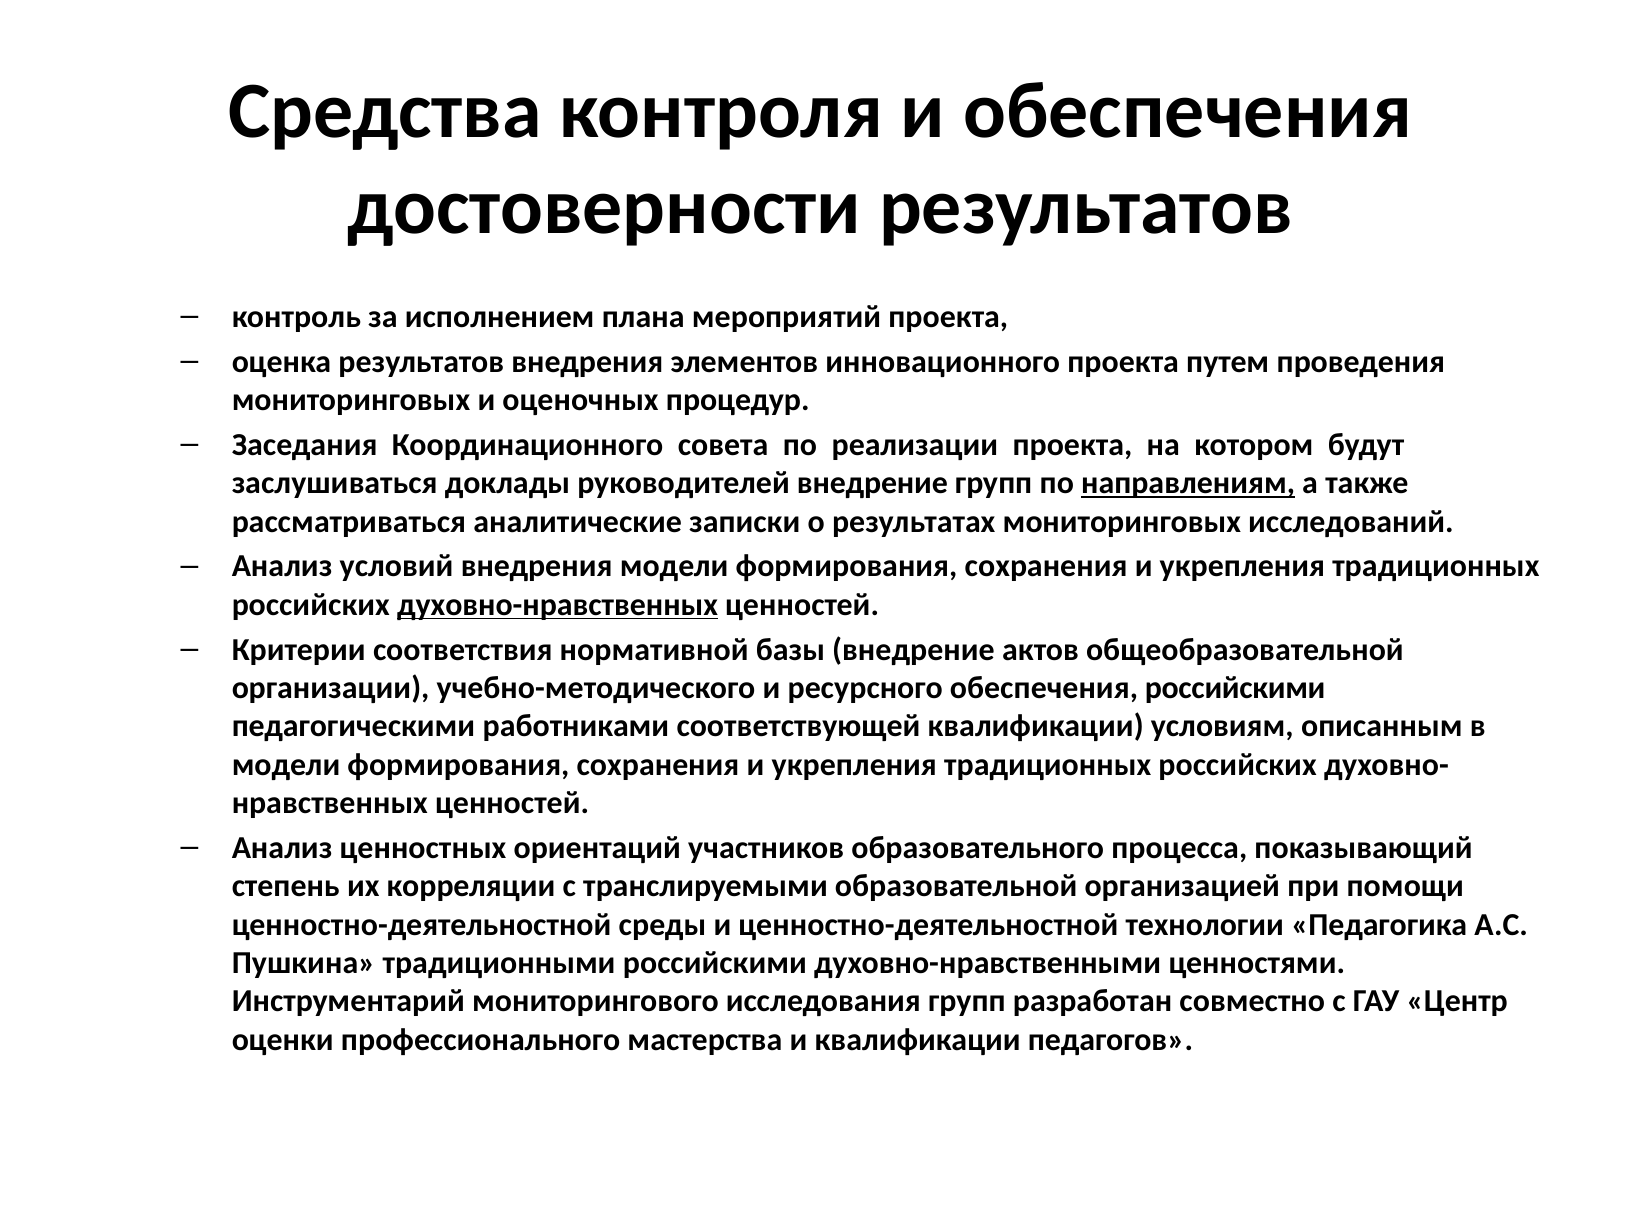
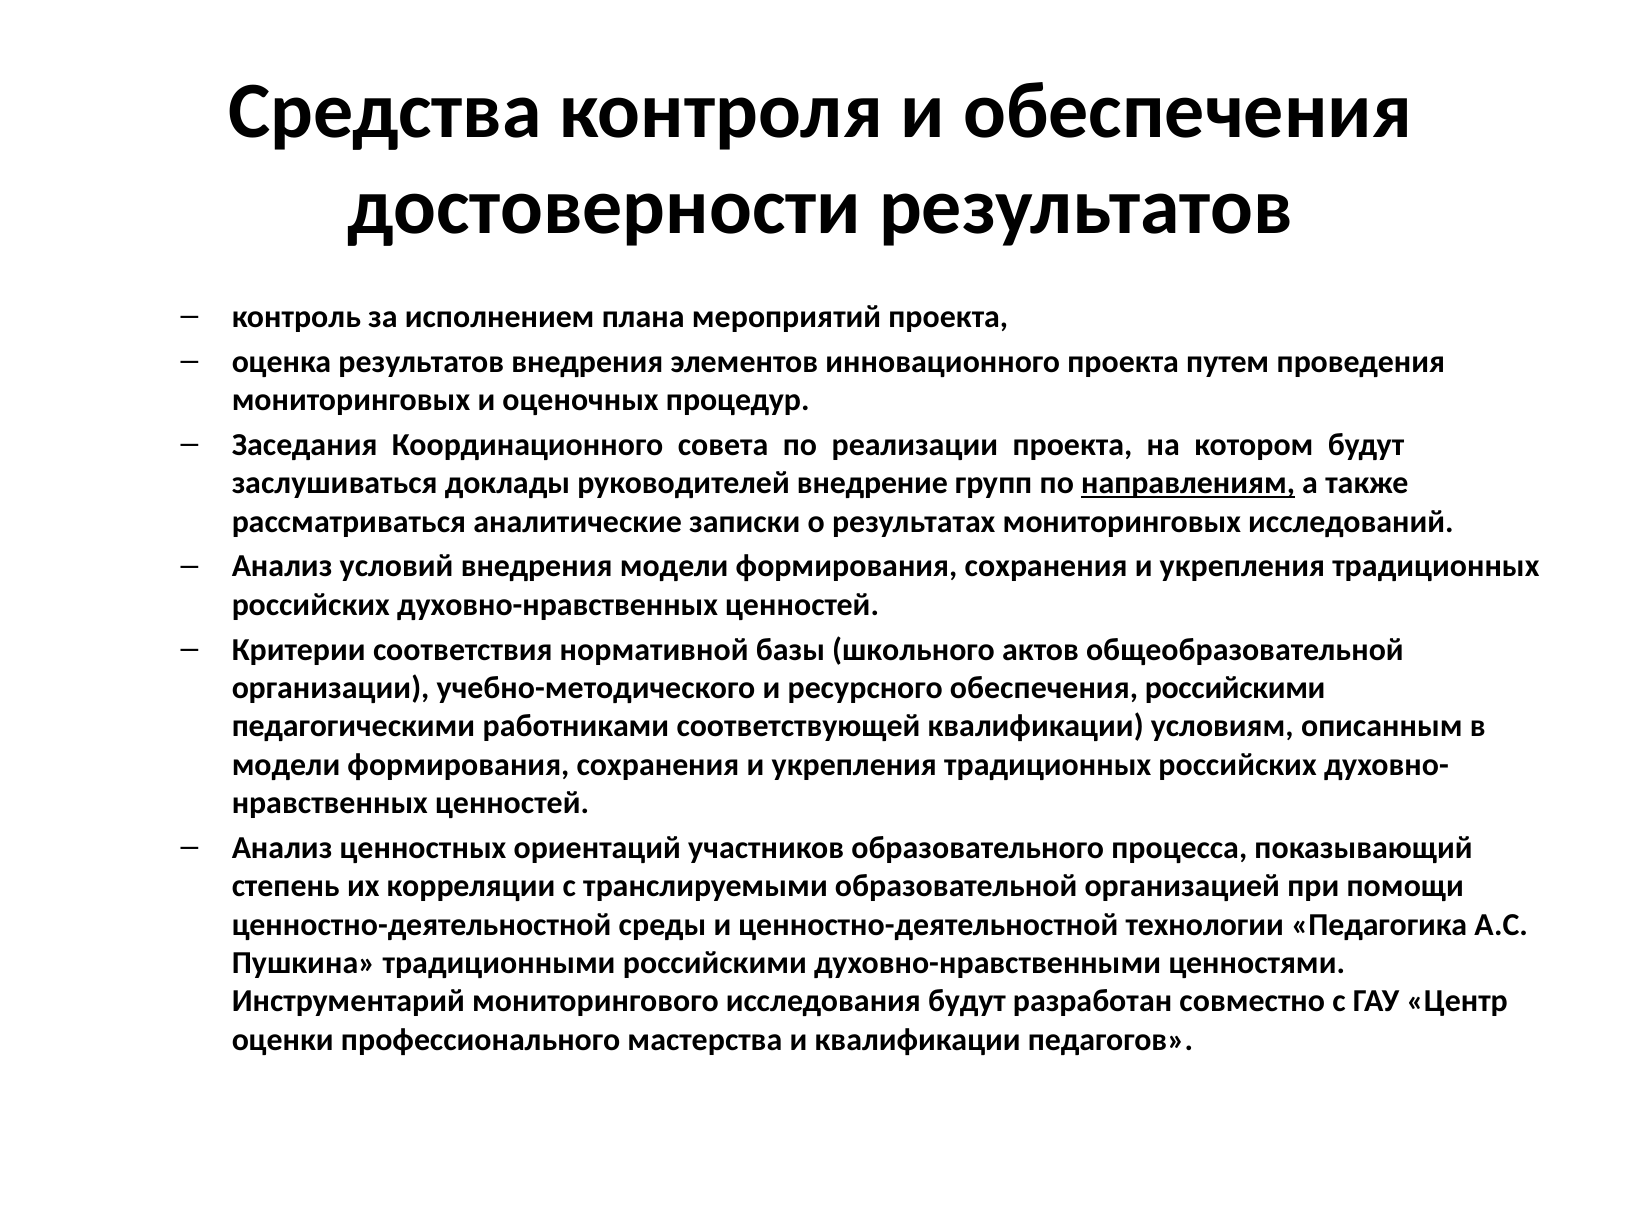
духовно-нравственных underline: present -> none
базы внедрение: внедрение -> школьного
исследования групп: групп -> будут
